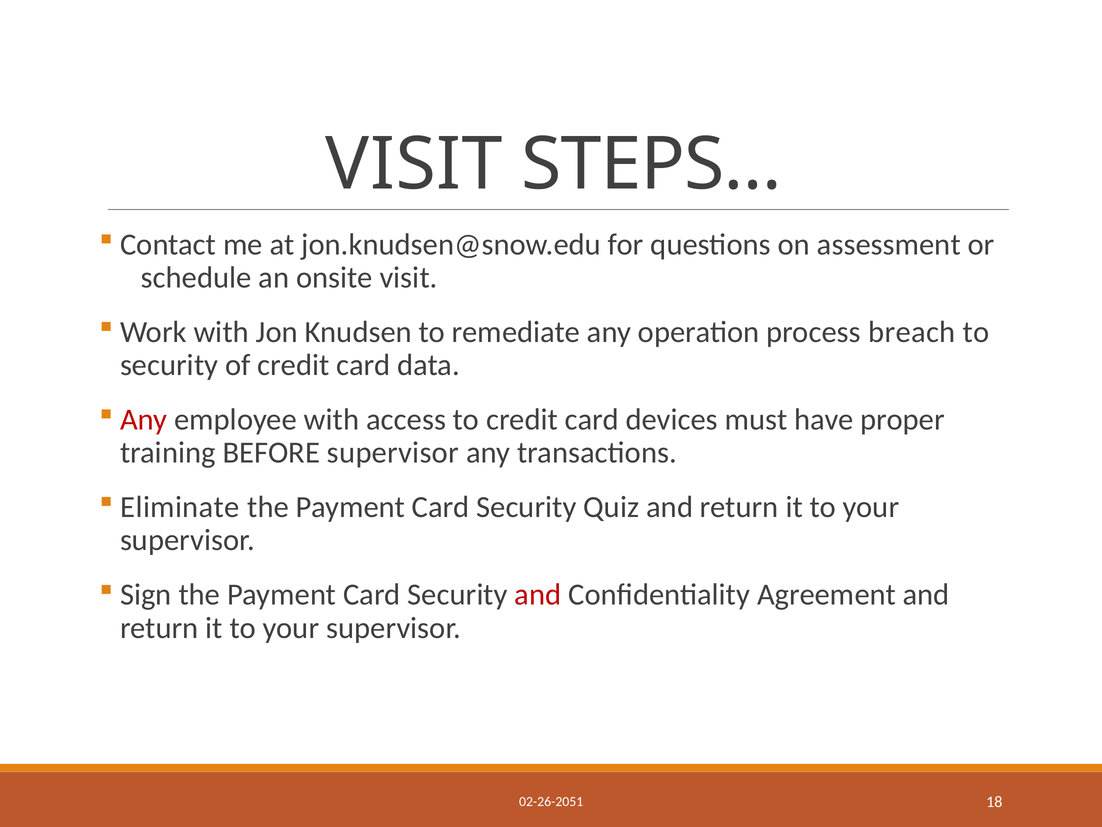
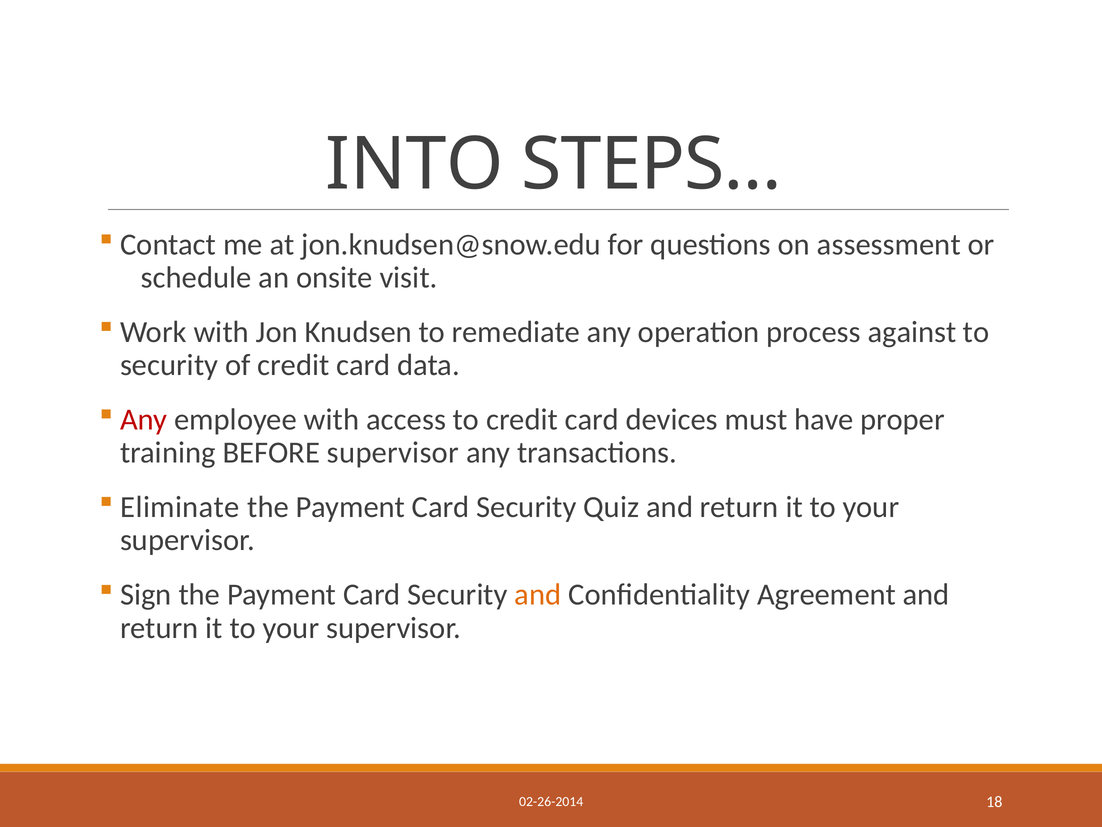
VISIT at (414, 165): VISIT -> INTO
breach: breach -> against
and at (538, 595) colour: red -> orange
02-26-2051: 02-26-2051 -> 02-26-2014
